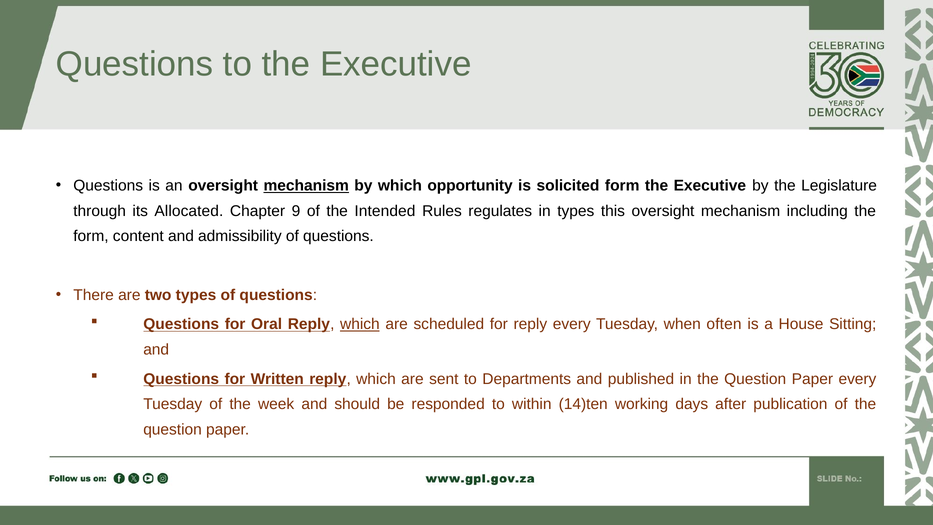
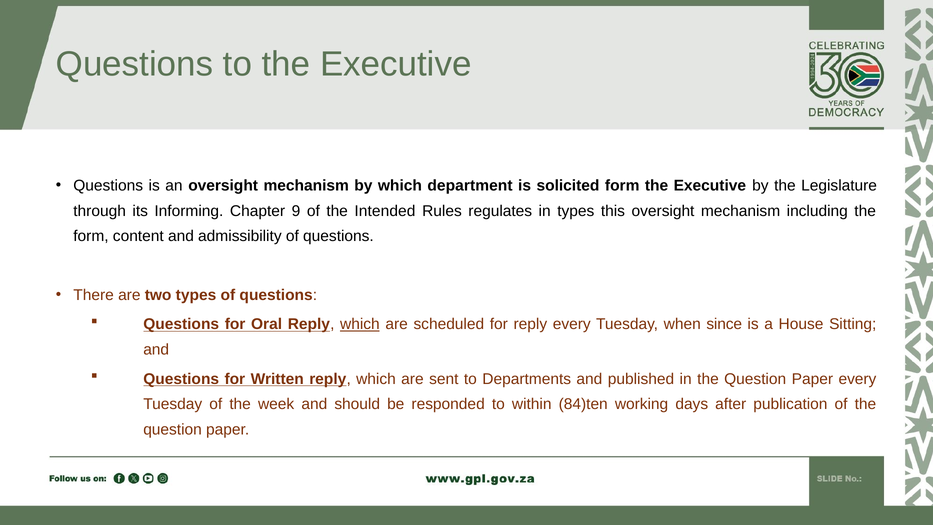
mechanism at (306, 186) underline: present -> none
opportunity: opportunity -> department
Allocated: Allocated -> Informing
often: often -> since
14)ten: 14)ten -> 84)ten
